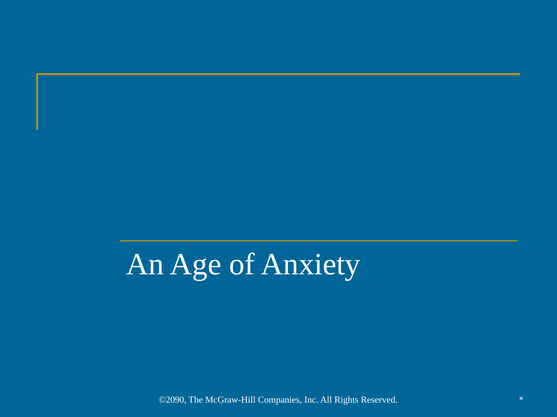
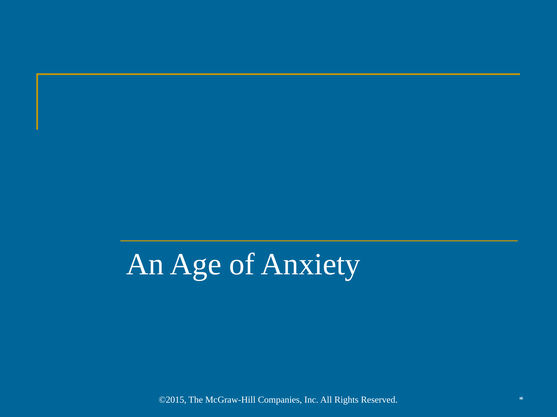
©2090: ©2090 -> ©2015
